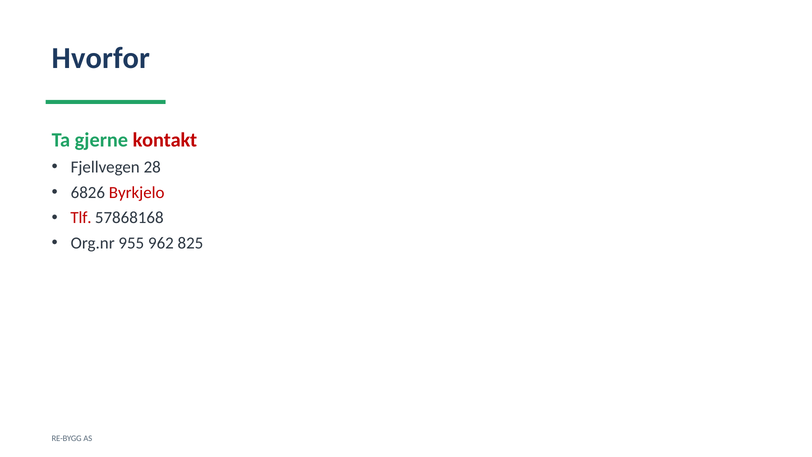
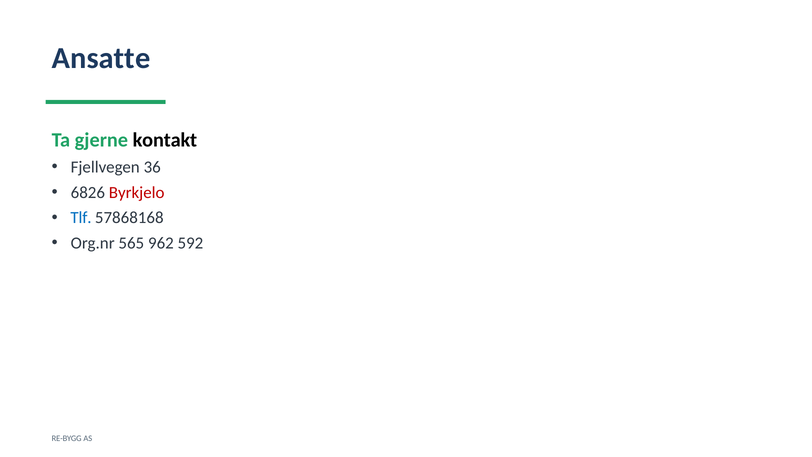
Hvorfor: Hvorfor -> Ansatte
kontakt colour: red -> black
28: 28 -> 36
Tlf colour: red -> blue
955: 955 -> 565
825: 825 -> 592
